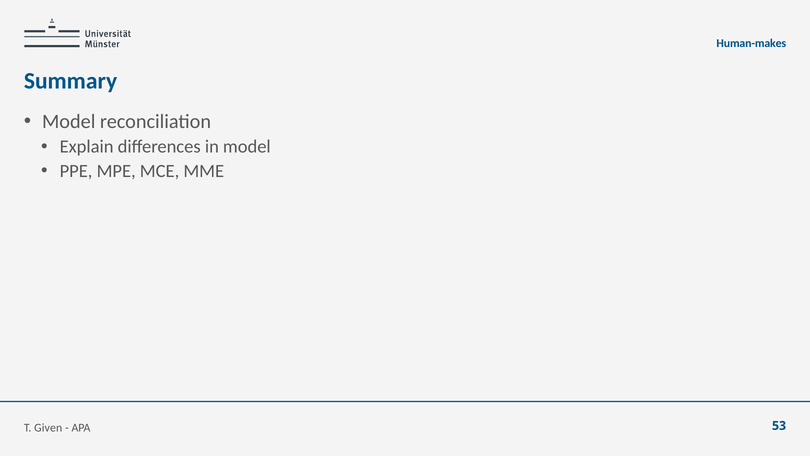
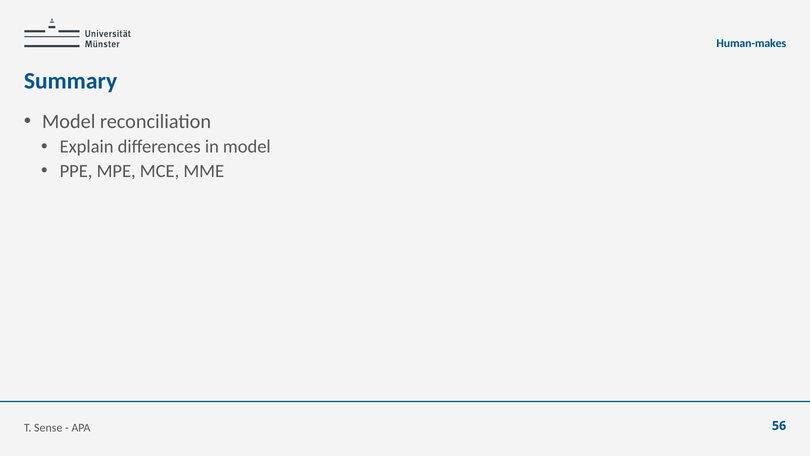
Given: Given -> Sense
53: 53 -> 56
